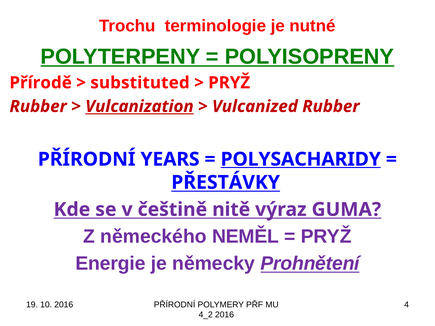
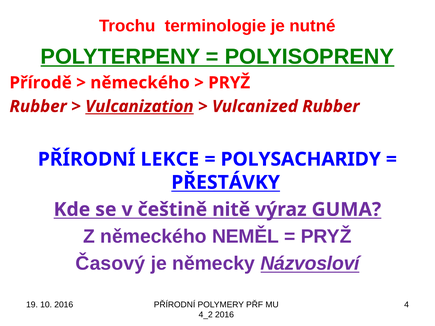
substituted at (140, 83): substituted -> německého
YEARS: YEARS -> LEKCE
POLYSACHARIDY underline: present -> none
Energie: Energie -> Časový
Prohnětení: Prohnětení -> Názvosloví
